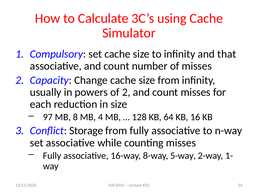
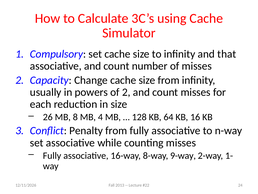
97: 97 -> 26
Storage: Storage -> Penalty
5-way: 5-way -> 9-way
